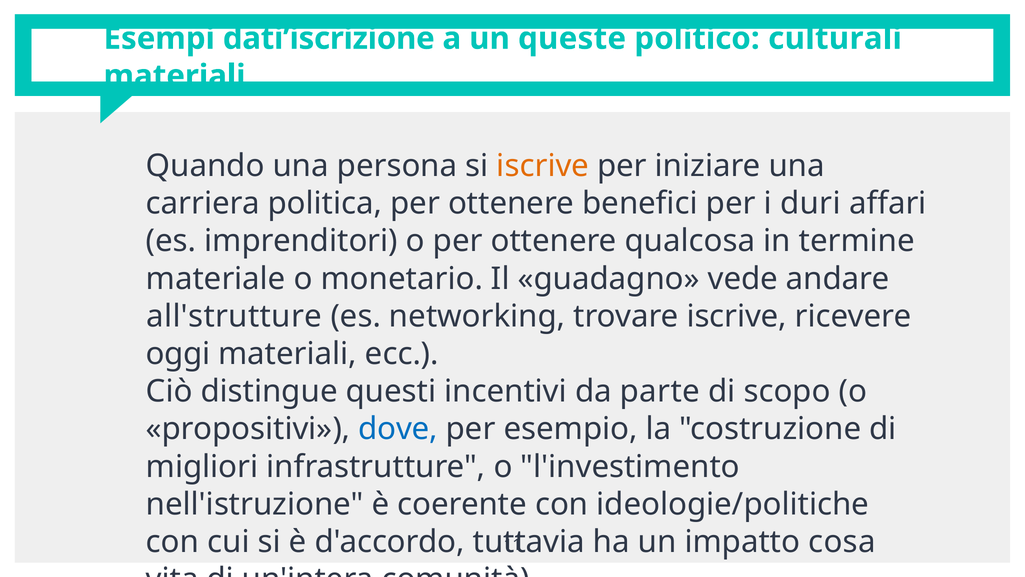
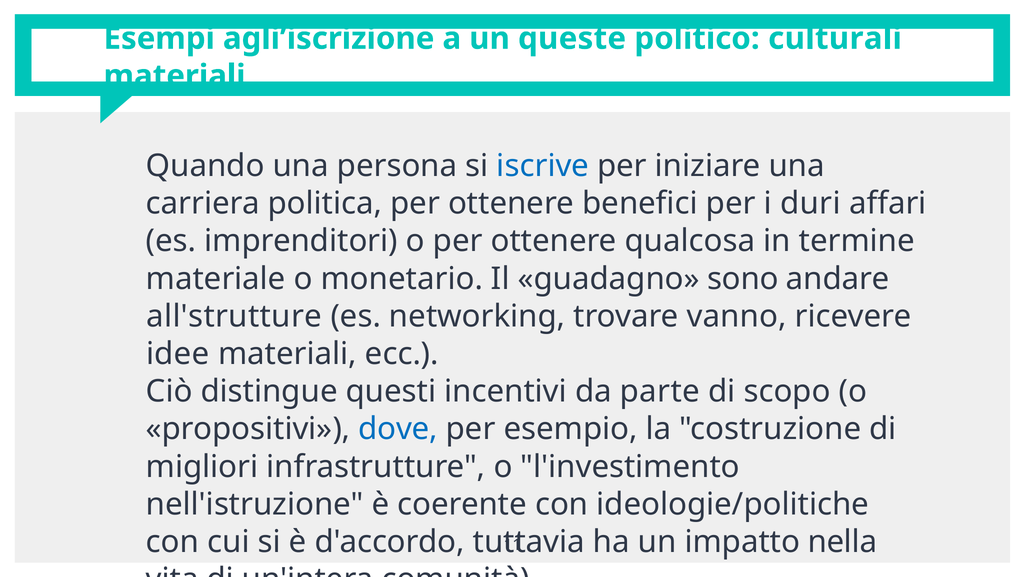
dati’iscrizione: dati’iscrizione -> agli’iscrizione
iscrive at (543, 166) colour: orange -> blue
vede: vede -> sono
trovare iscrive: iscrive -> vanno
oggi: oggi -> idee
cosa: cosa -> nella
